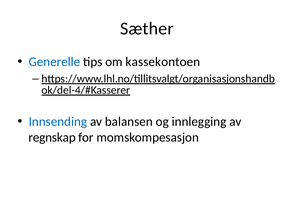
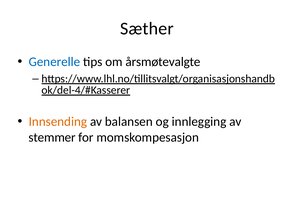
kassekontoen: kassekontoen -> årsmøtevalgte
Innsending colour: blue -> orange
regnskap: regnskap -> stemmer
